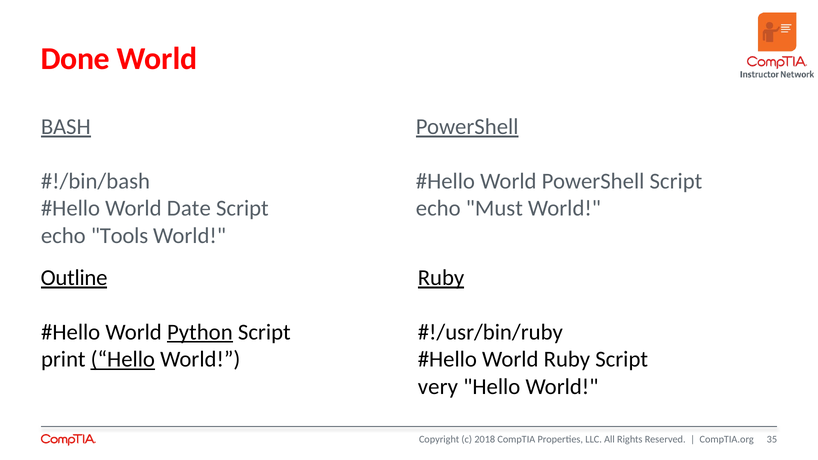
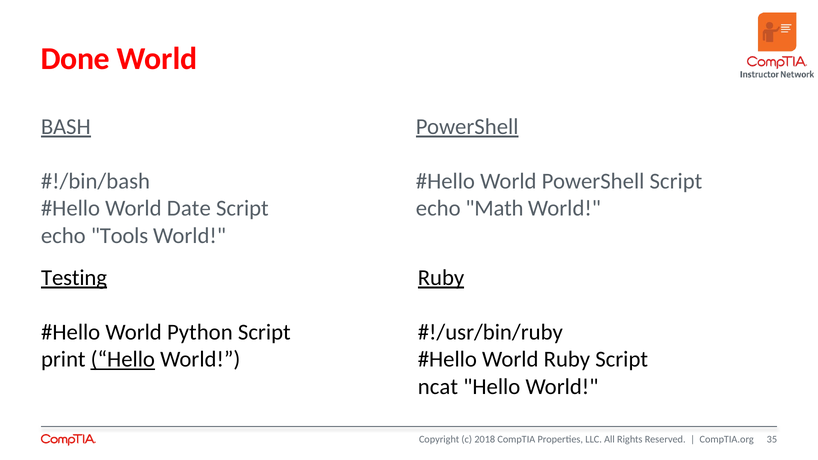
Must: Must -> Math
Outline: Outline -> Testing
Python underline: present -> none
very: very -> ncat
